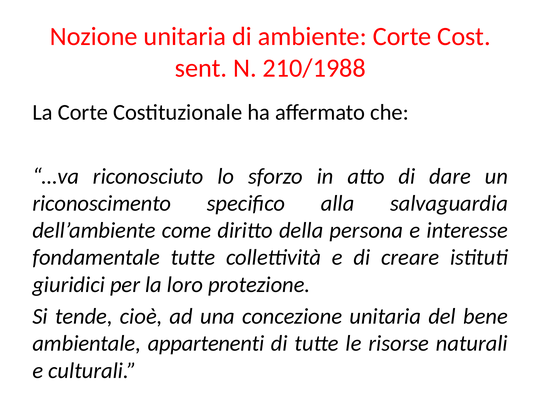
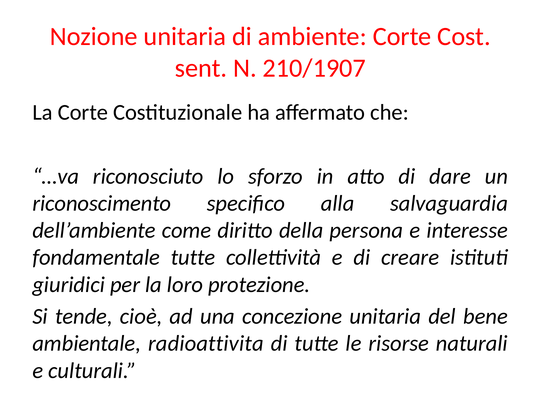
210/1988: 210/1988 -> 210/1907
appartenenti: appartenenti -> radioattivita
